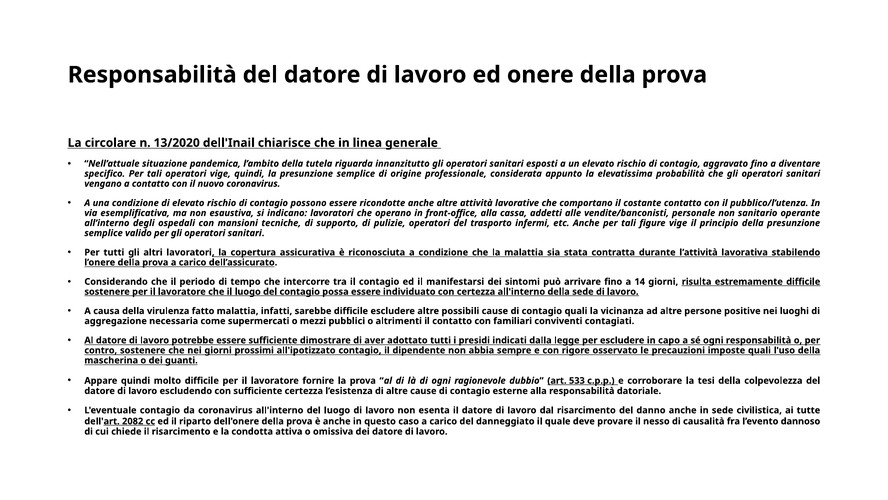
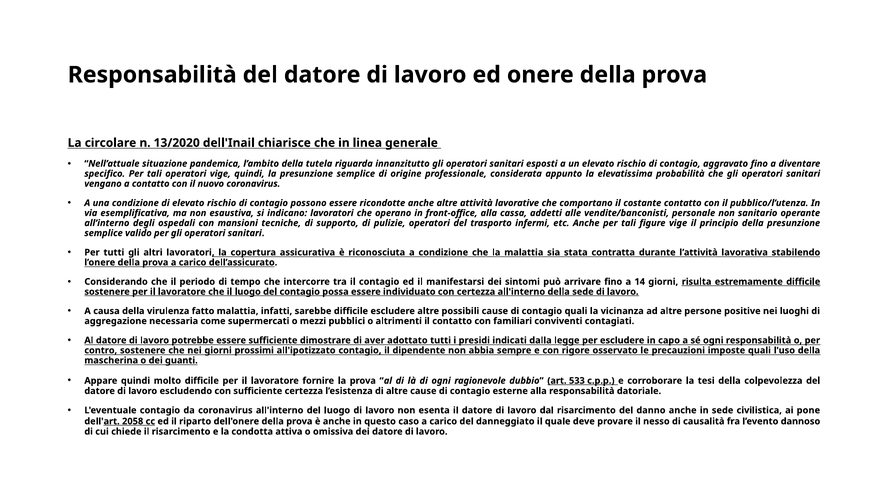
tutte: tutte -> pone
2082: 2082 -> 2058
